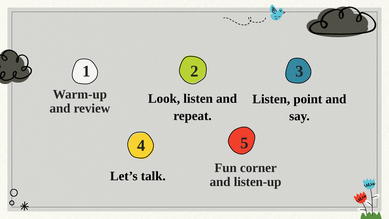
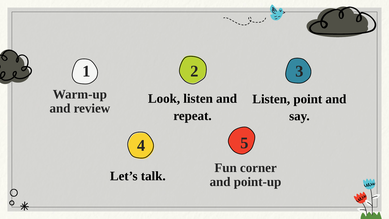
listen-up: listen-up -> point-up
